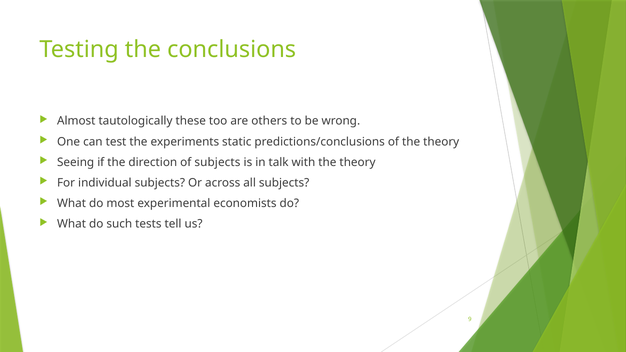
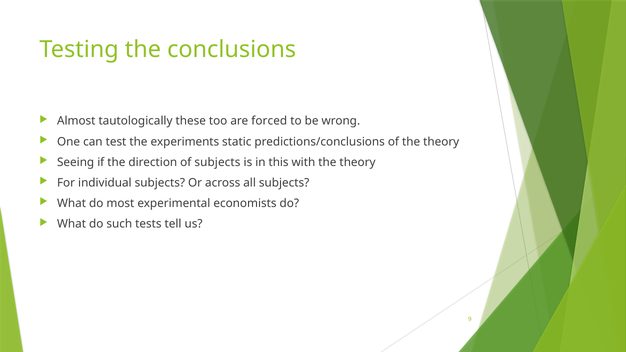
others: others -> forced
talk: talk -> this
